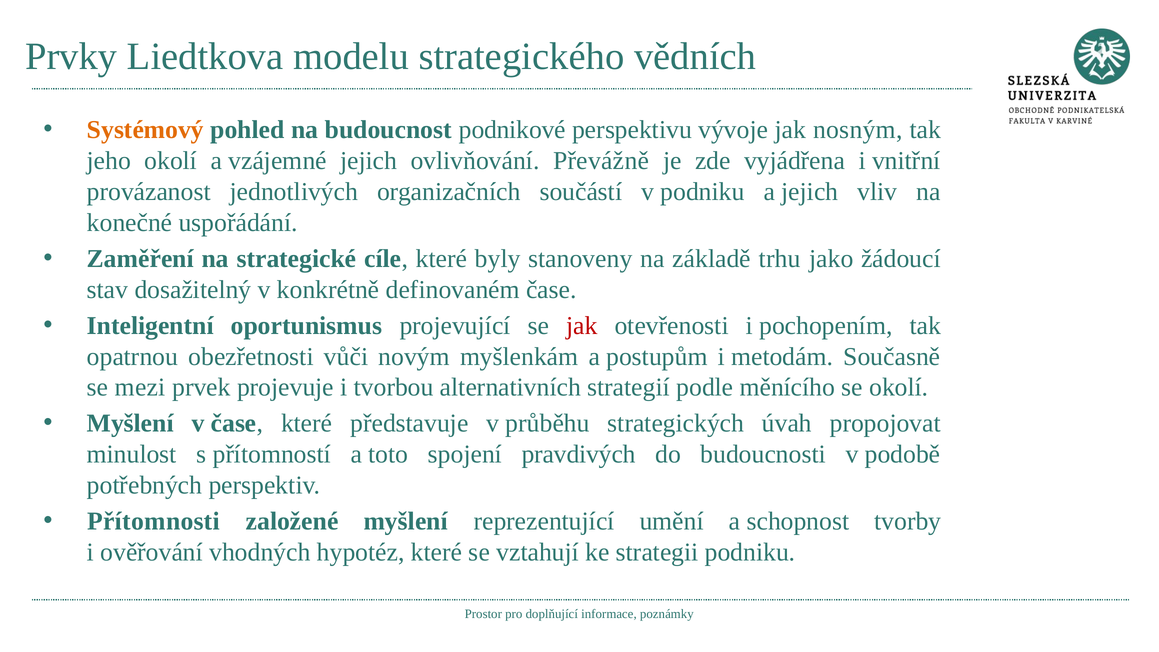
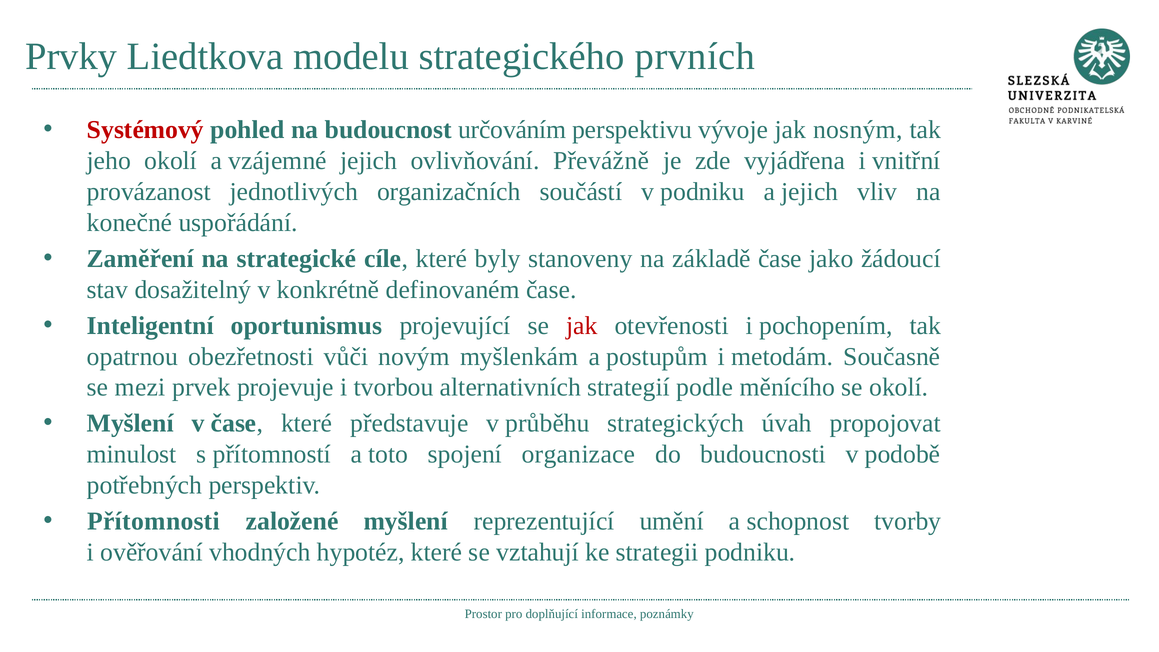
vědních: vědních -> prvních
Systémový colour: orange -> red
podnikové: podnikové -> určováním
základě trhu: trhu -> čase
pravdivých: pravdivých -> organizace
